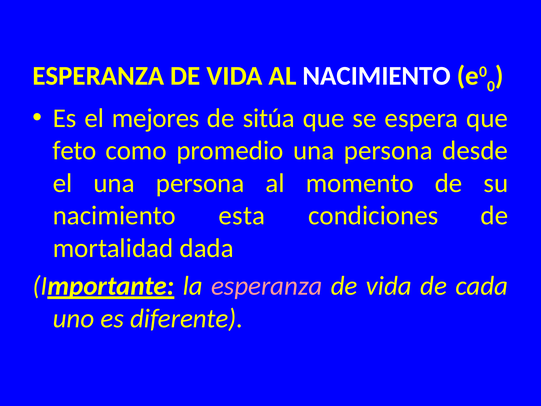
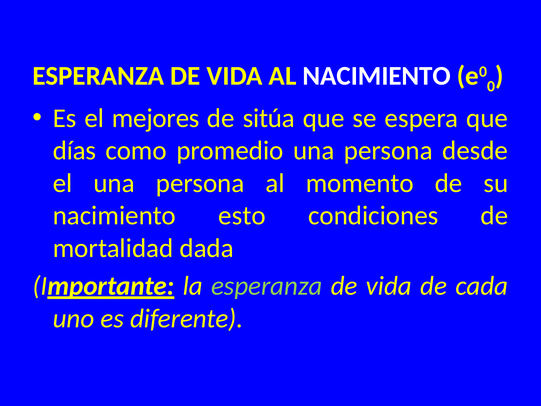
feto: feto -> días
esta: esta -> esto
esperanza at (267, 286) colour: pink -> light green
